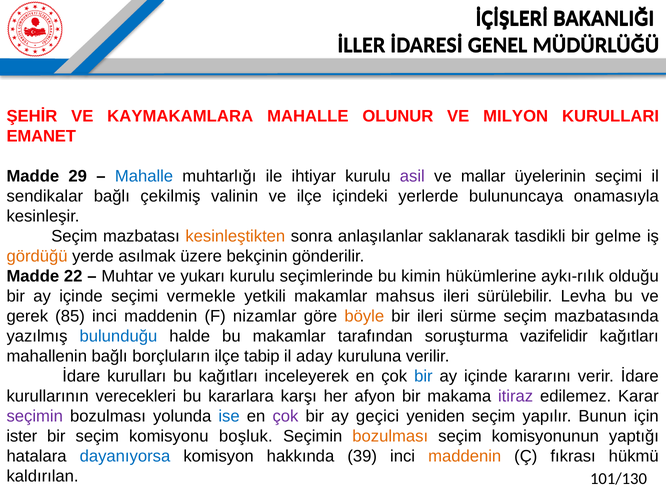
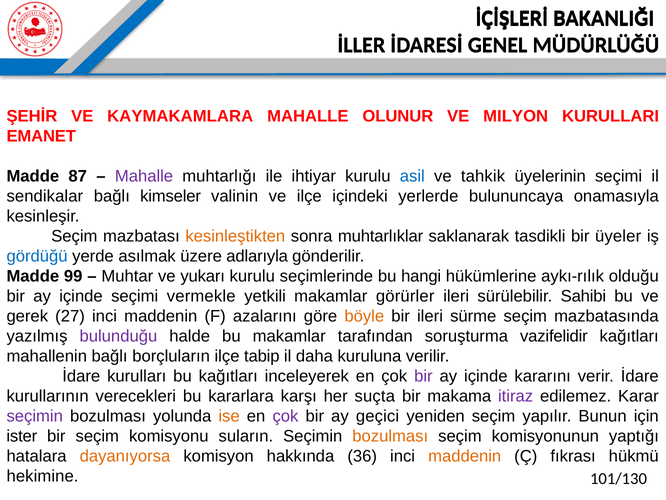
29: 29 -> 87
Mahalle at (144, 176) colour: blue -> purple
asil colour: purple -> blue
mallar: mallar -> tahkik
çekilmiş: çekilmiş -> kimseler
anlaşılanlar: anlaşılanlar -> muhtarlıklar
gelme: gelme -> üyeler
gördüğü colour: orange -> blue
bekçinin: bekçinin -> adlarıyla
22: 22 -> 99
kimin: kimin -> hangi
mahsus: mahsus -> görürler
Levha: Levha -> Sahibi
85: 85 -> 27
nizamlar: nizamlar -> azalarını
bulunduğu colour: blue -> purple
aday: aday -> daha
bir at (423, 376) colour: blue -> purple
afyon: afyon -> suçta
ise colour: blue -> orange
boşluk: boşluk -> suların
dayanıyorsa colour: blue -> orange
39: 39 -> 36
kaldırılan: kaldırılan -> hekimine
